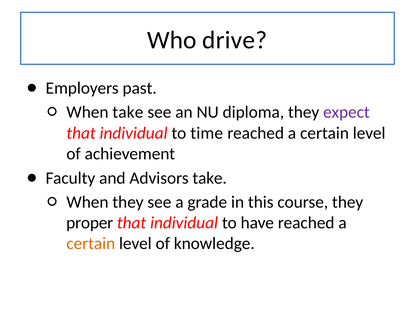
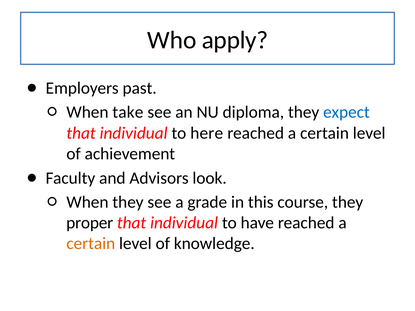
drive: drive -> apply
expect colour: purple -> blue
time: time -> here
Advisors take: take -> look
